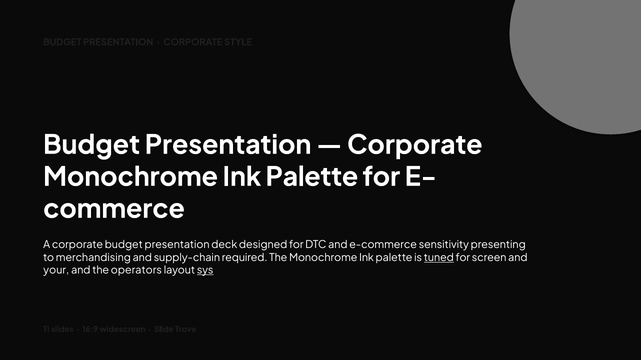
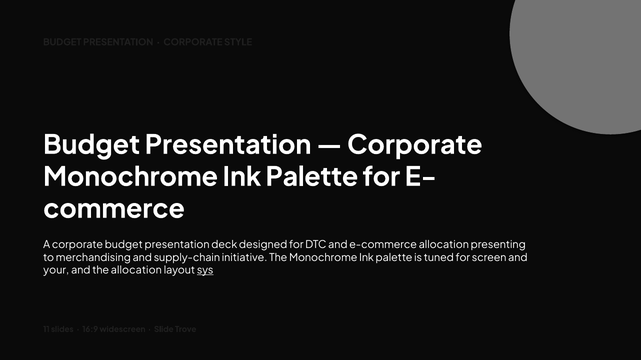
e-commerce sensitivity: sensitivity -> allocation
required: required -> initiative
tuned underline: present -> none
the operators: operators -> allocation
